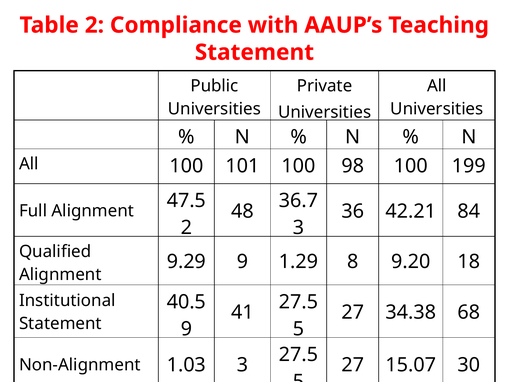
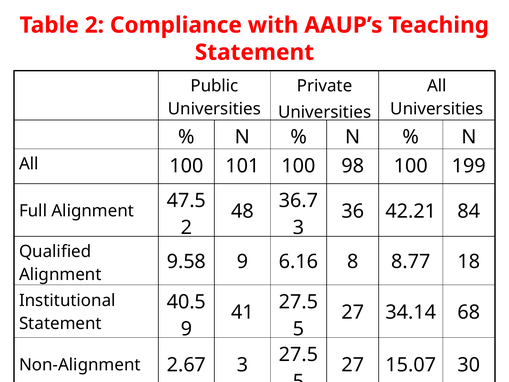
9.29: 9.29 -> 9.58
1.29: 1.29 -> 6.16
9.20: 9.20 -> 8.77
34.38: 34.38 -> 34.14
1.03: 1.03 -> 2.67
